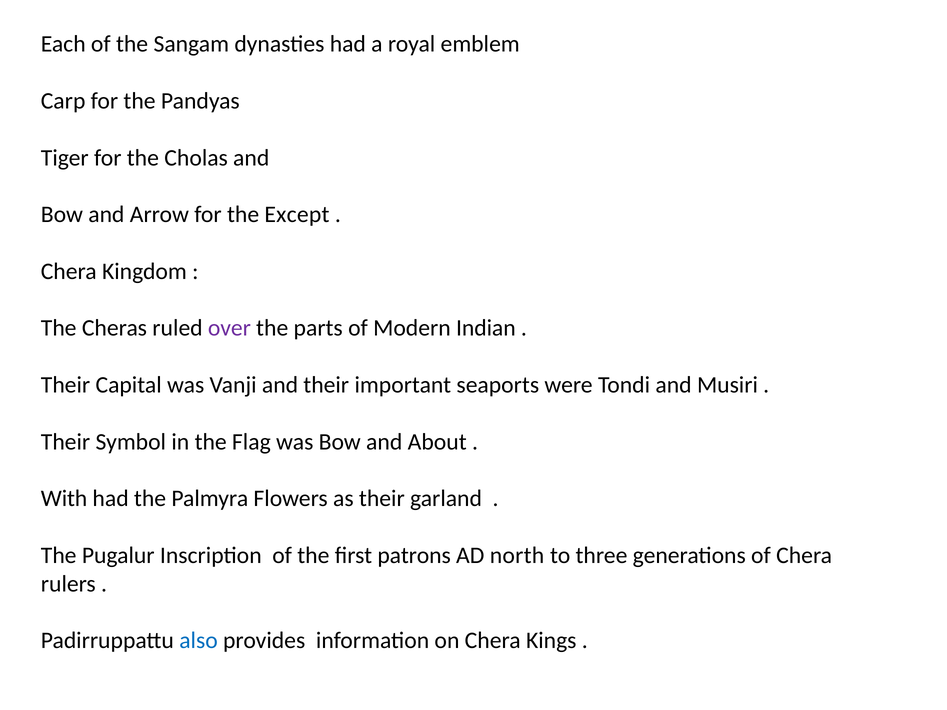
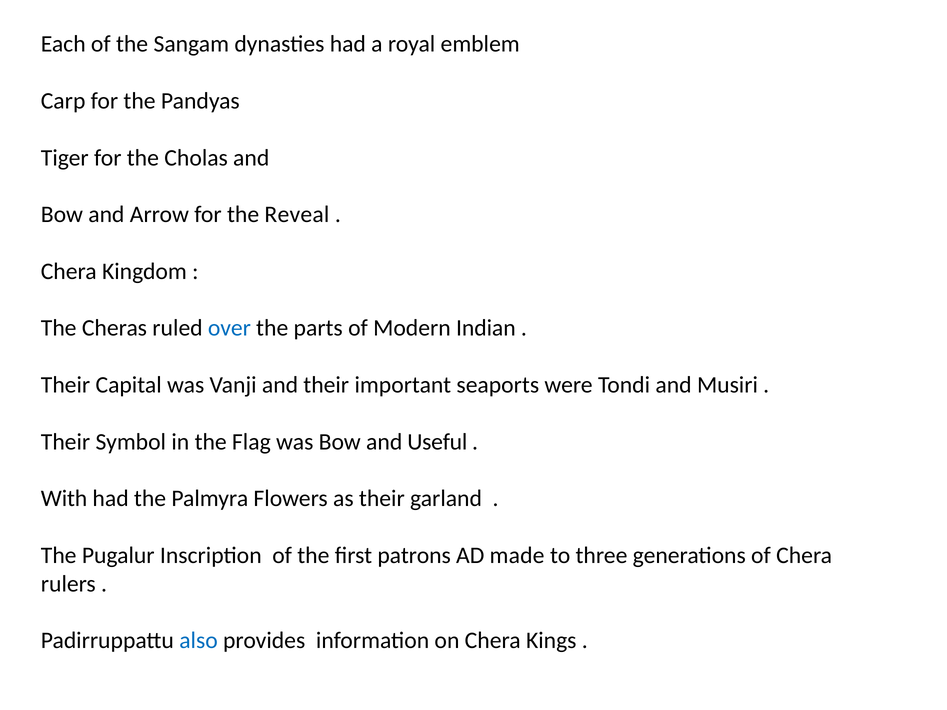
Except: Except -> Reveal
over colour: purple -> blue
About: About -> Useful
north: north -> made
